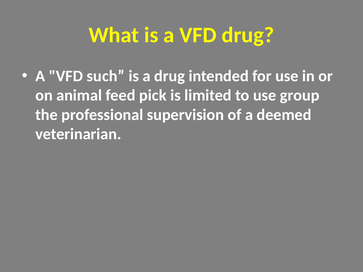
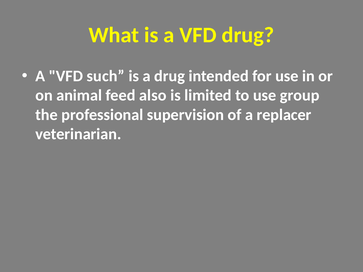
pick: pick -> also
deemed: deemed -> replacer
